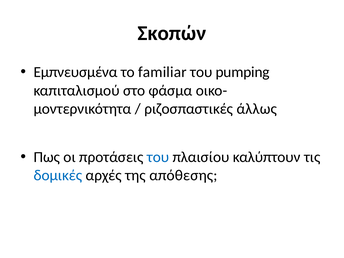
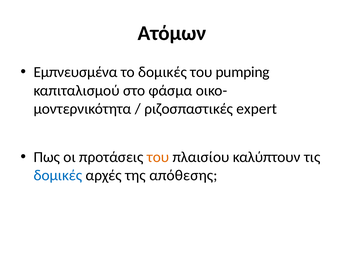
Σκοπών: Σκοπών -> Ατόμων
το familiar: familiar -> δομικές
άλλως: άλλως -> expert
του at (158, 157) colour: blue -> orange
